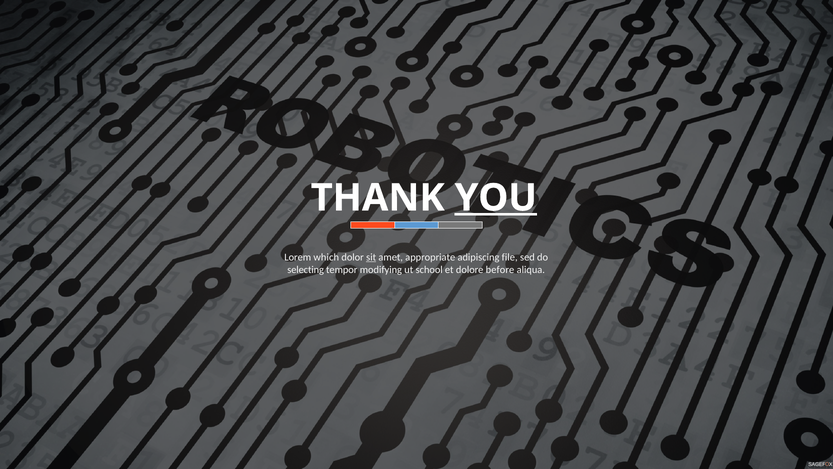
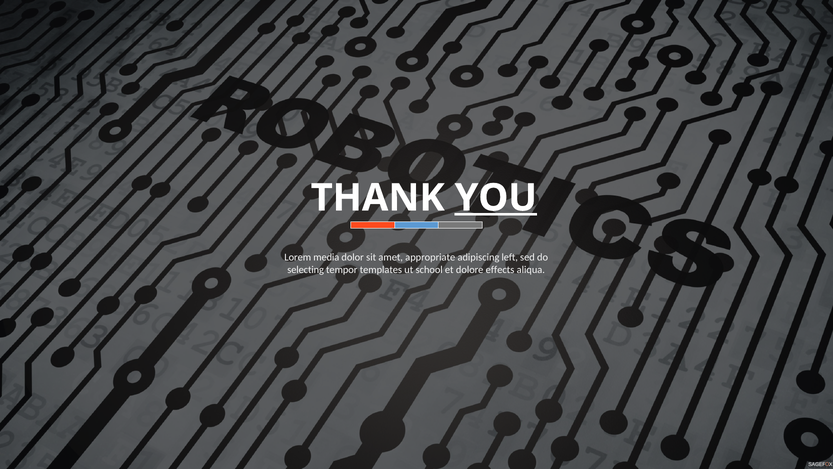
which: which -> media
sit underline: present -> none
file: file -> left
modifying: modifying -> templates
before: before -> effects
